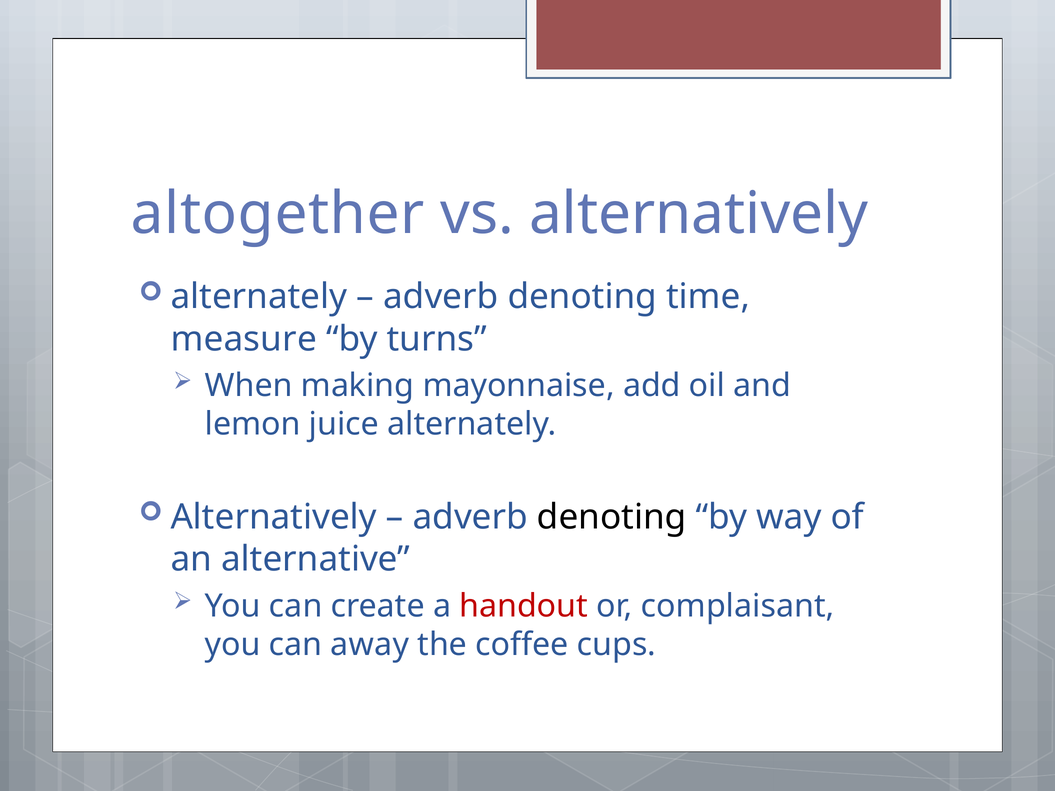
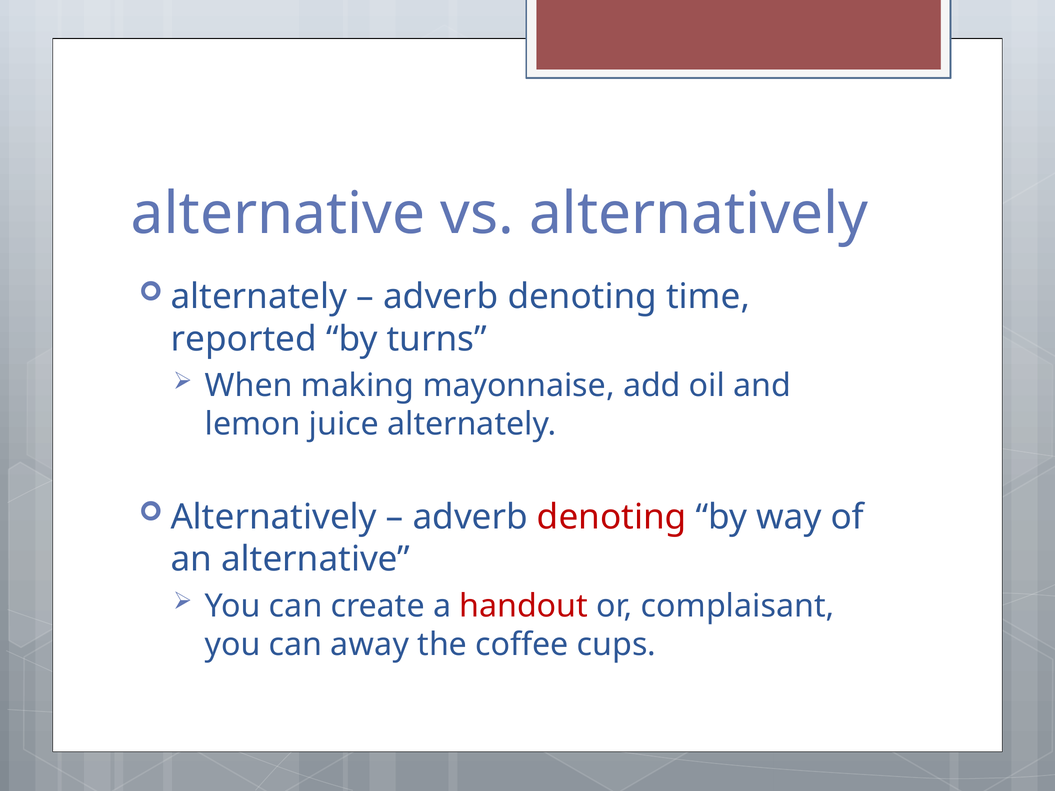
altogether at (278, 214): altogether -> alternative
measure: measure -> reported
denoting at (612, 517) colour: black -> red
